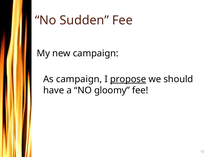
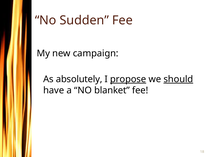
As campaign: campaign -> absolutely
should underline: none -> present
gloomy: gloomy -> blanket
